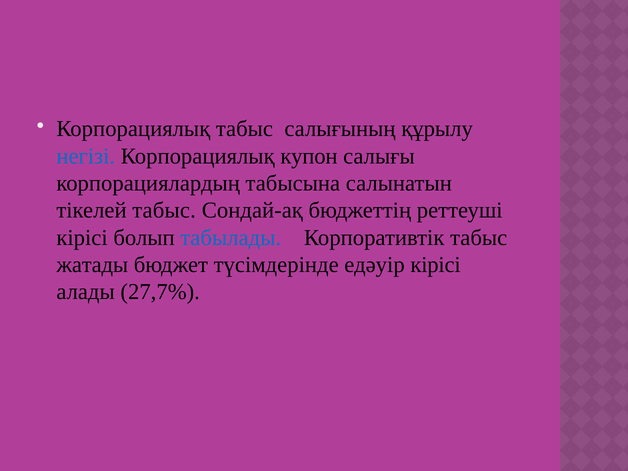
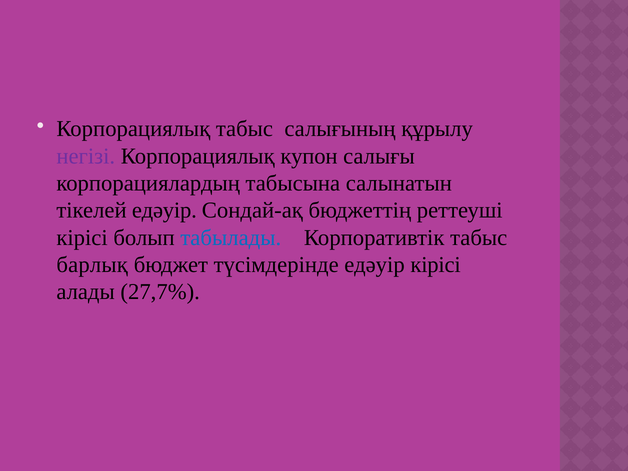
негізі colour: blue -> purple
тікелей табыс: табыс -> едәуір
жатады: жатады -> барлық
